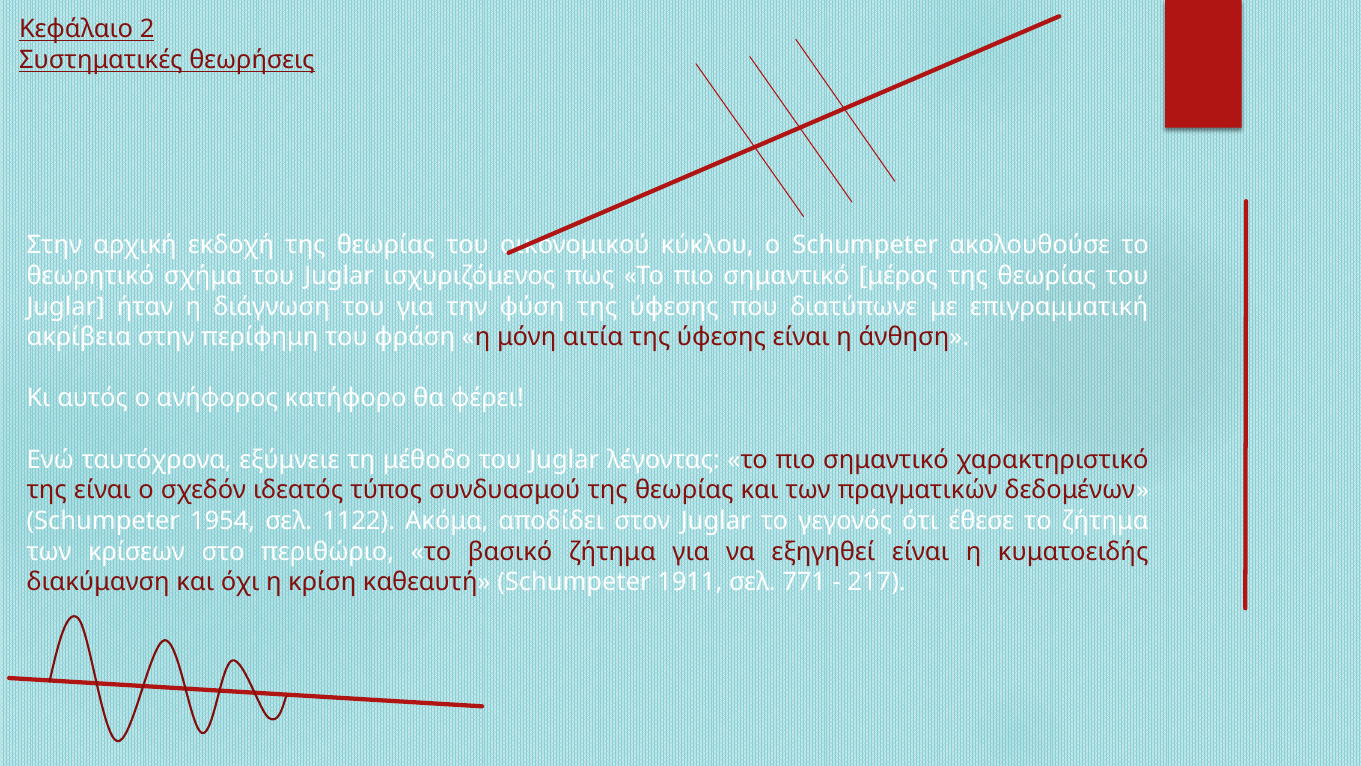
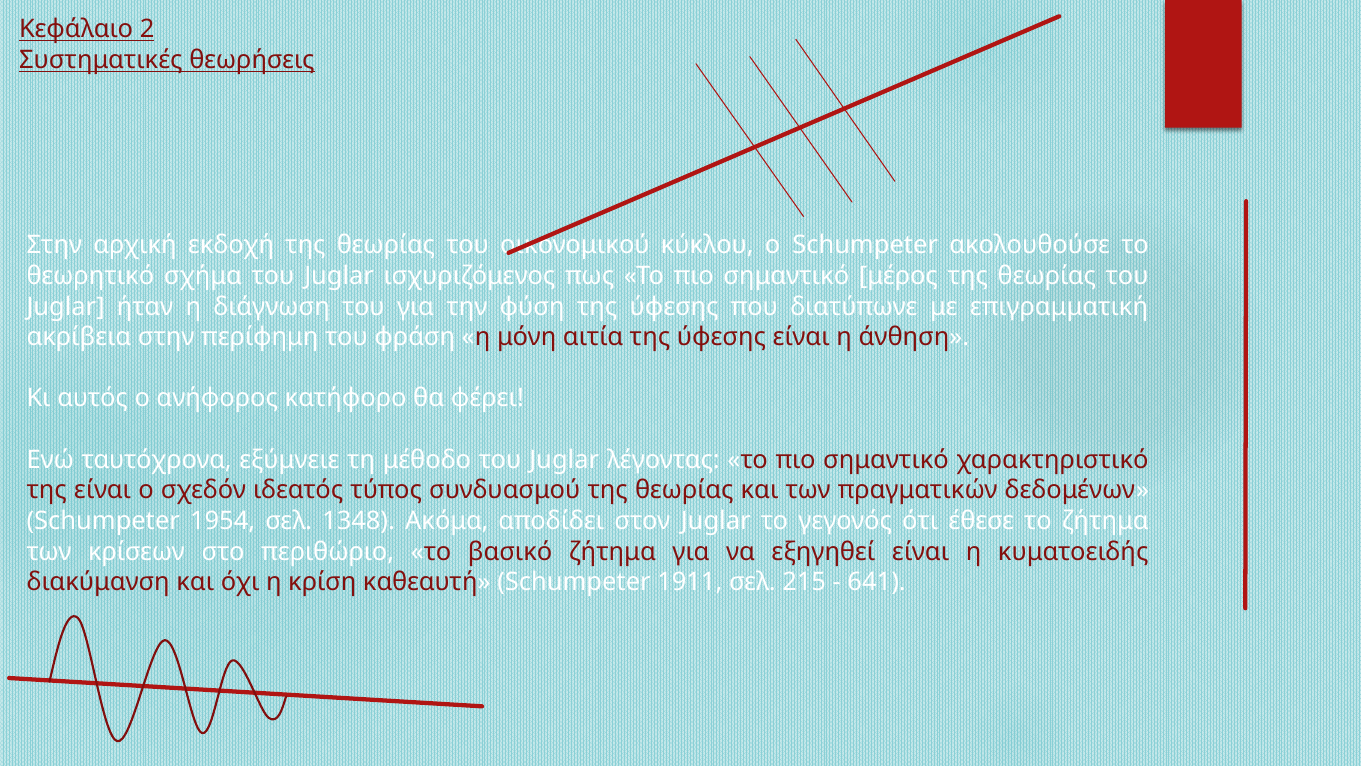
1122: 1122 -> 1348
771: 771 -> 215
217: 217 -> 641
